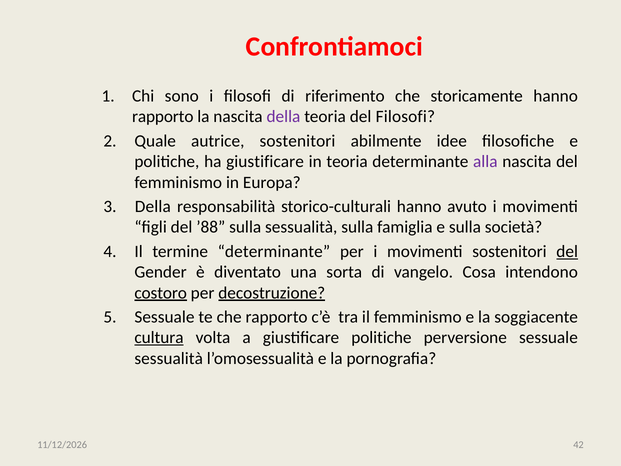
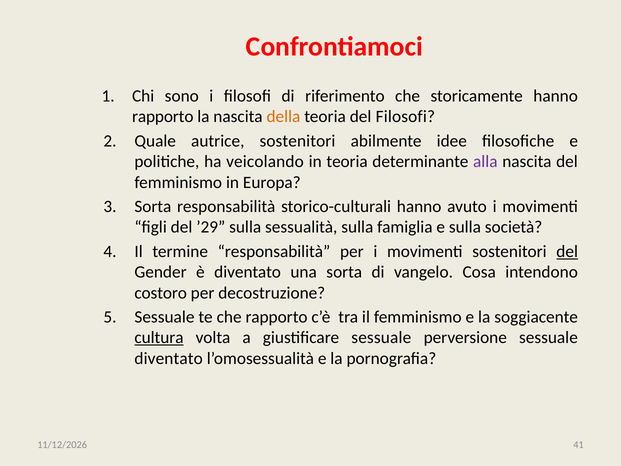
della at (283, 117) colour: purple -> orange
ha giustificare: giustificare -> veicolando
Della at (153, 206): Della -> Sorta
’88: ’88 -> ’29
termine determinante: determinante -> responsabilità
costoro underline: present -> none
decostruzione underline: present -> none
giustificare politiche: politiche -> sessuale
sessualità at (169, 358): sessualità -> diventato
42: 42 -> 41
